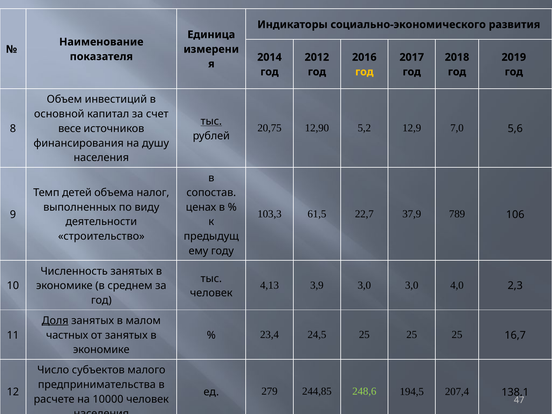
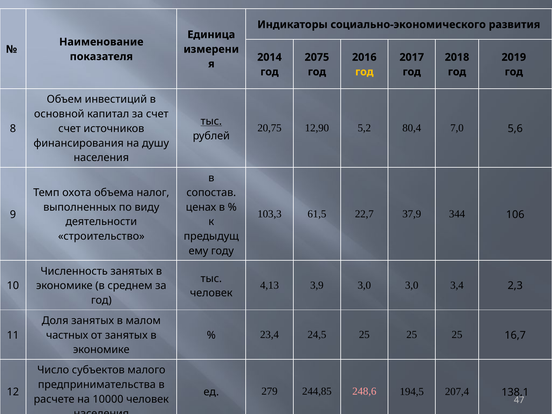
2012: 2012 -> 2075
12,9: 12,9 -> 80,4
весе at (70, 129): весе -> счет
детей: детей -> охота
789: 789 -> 344
4,0: 4,0 -> 3,4
Доля underline: present -> none
248,6 colour: light green -> pink
